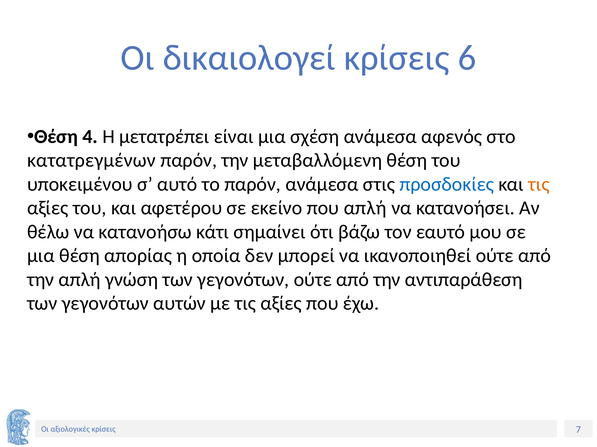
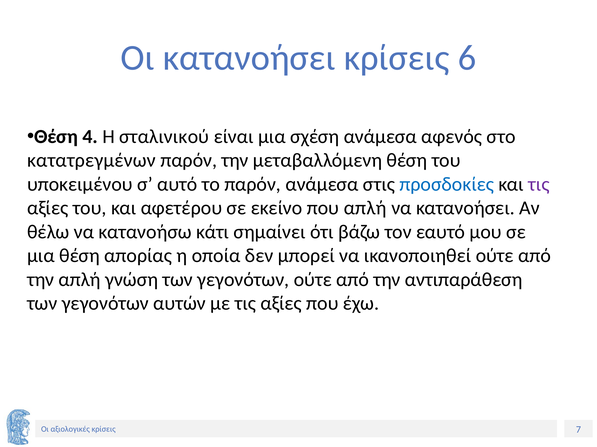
Οι δικαιολογεί: δικαιολογεί -> κατανοήσει
μετατρέπει: μετατρέπει -> σταλινικού
τις at (539, 185) colour: orange -> purple
